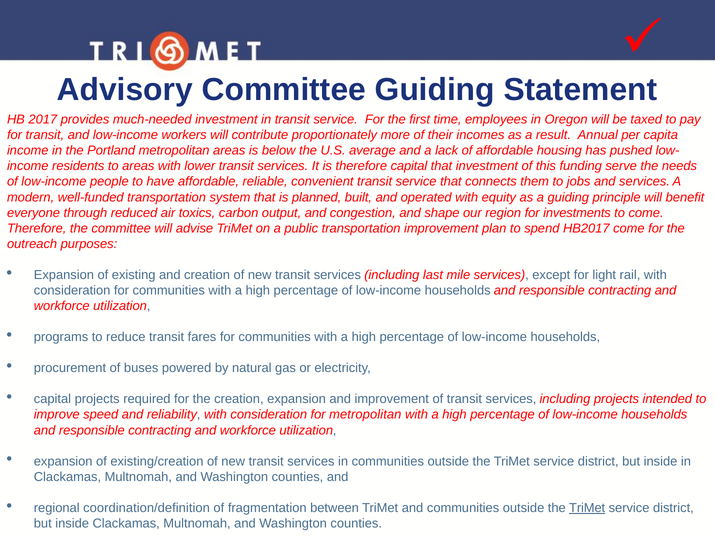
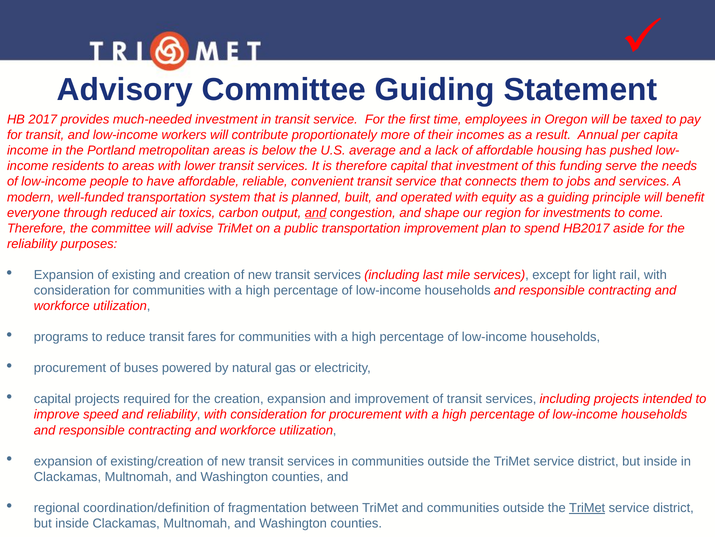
and at (316, 212) underline: none -> present
HB2017 come: come -> aside
outreach at (32, 244): outreach -> reliability
for metropolitan: metropolitan -> procurement
